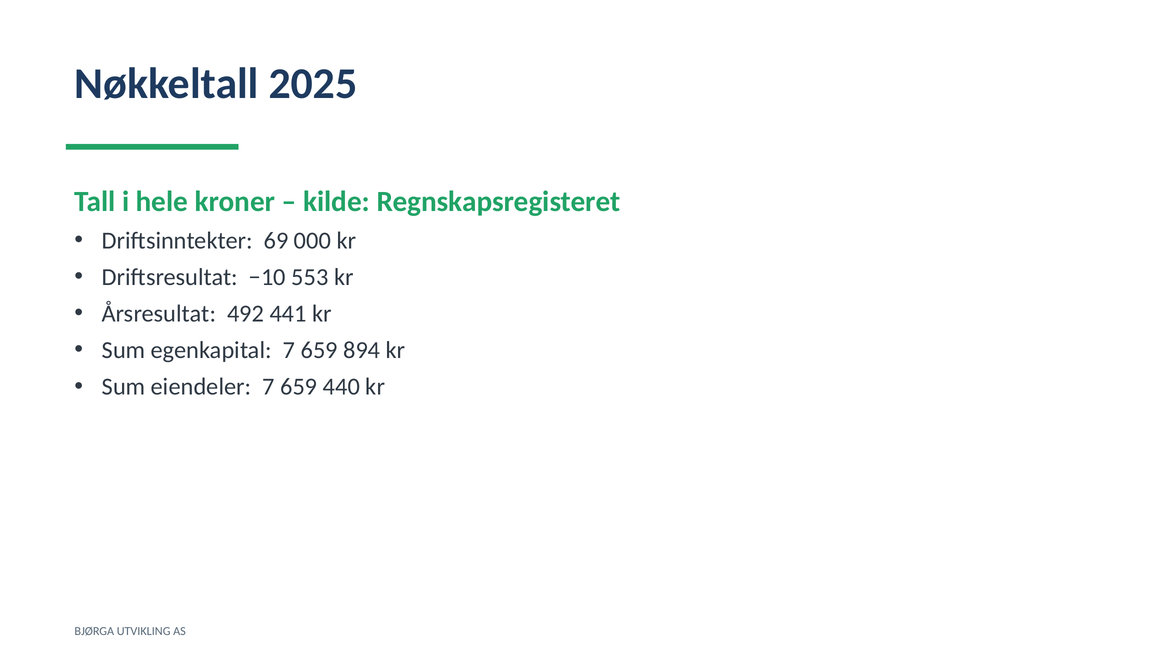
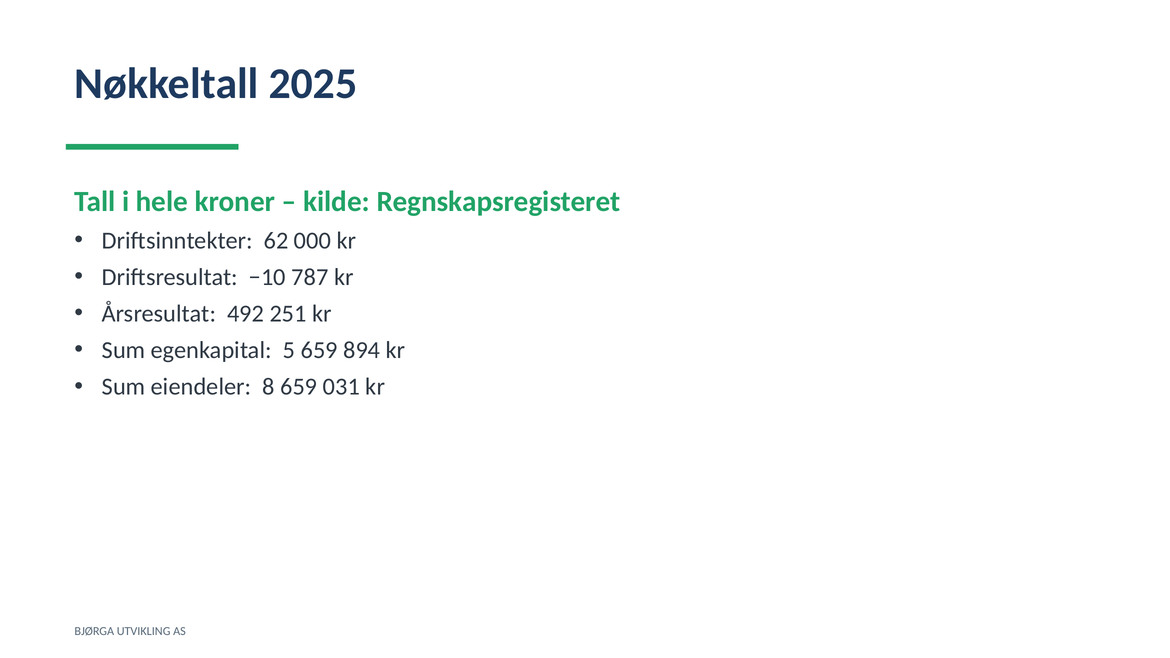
69: 69 -> 62
553: 553 -> 787
441: 441 -> 251
egenkapital 7: 7 -> 5
eiendeler 7: 7 -> 8
440: 440 -> 031
